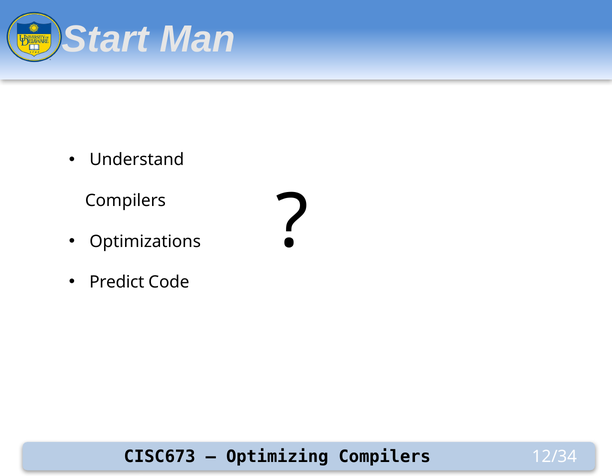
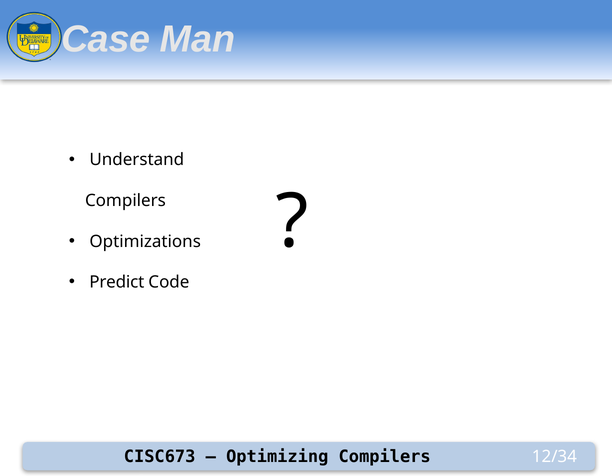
Start: Start -> Case
